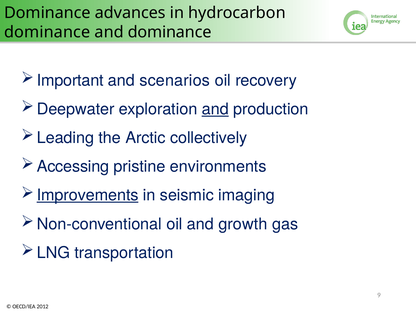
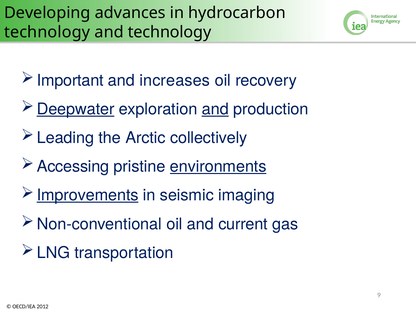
Dominance at (47, 13): Dominance -> Developing
dominance at (47, 32): dominance -> technology
and dominance: dominance -> technology
scenarios: scenarios -> increases
Deepwater underline: none -> present
environments underline: none -> present
growth: growth -> current
